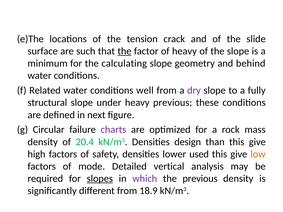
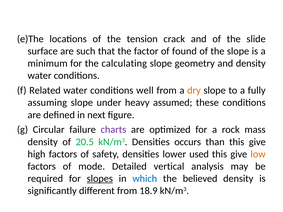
the at (124, 51) underline: present -> none
of heavy: heavy -> found
and behind: behind -> density
dry colour: purple -> orange
structural: structural -> assuming
heavy previous: previous -> assumed
20.4: 20.4 -> 20.5
design: design -> occurs
which colour: purple -> blue
the previous: previous -> believed
